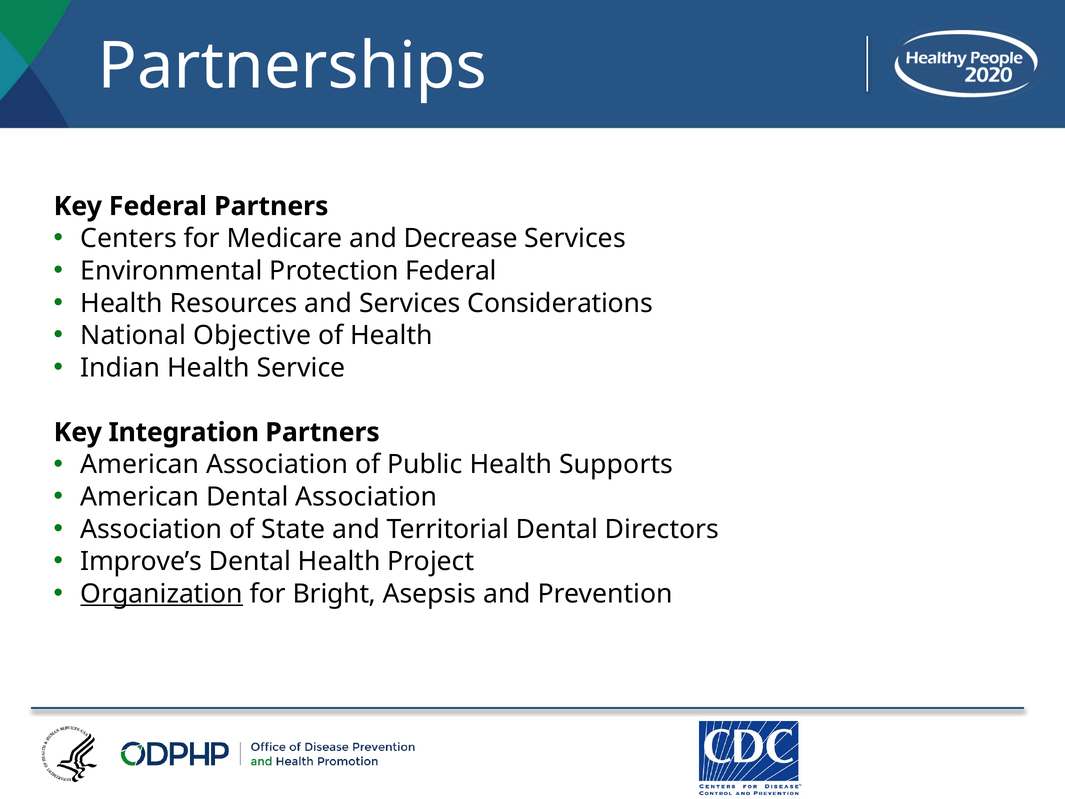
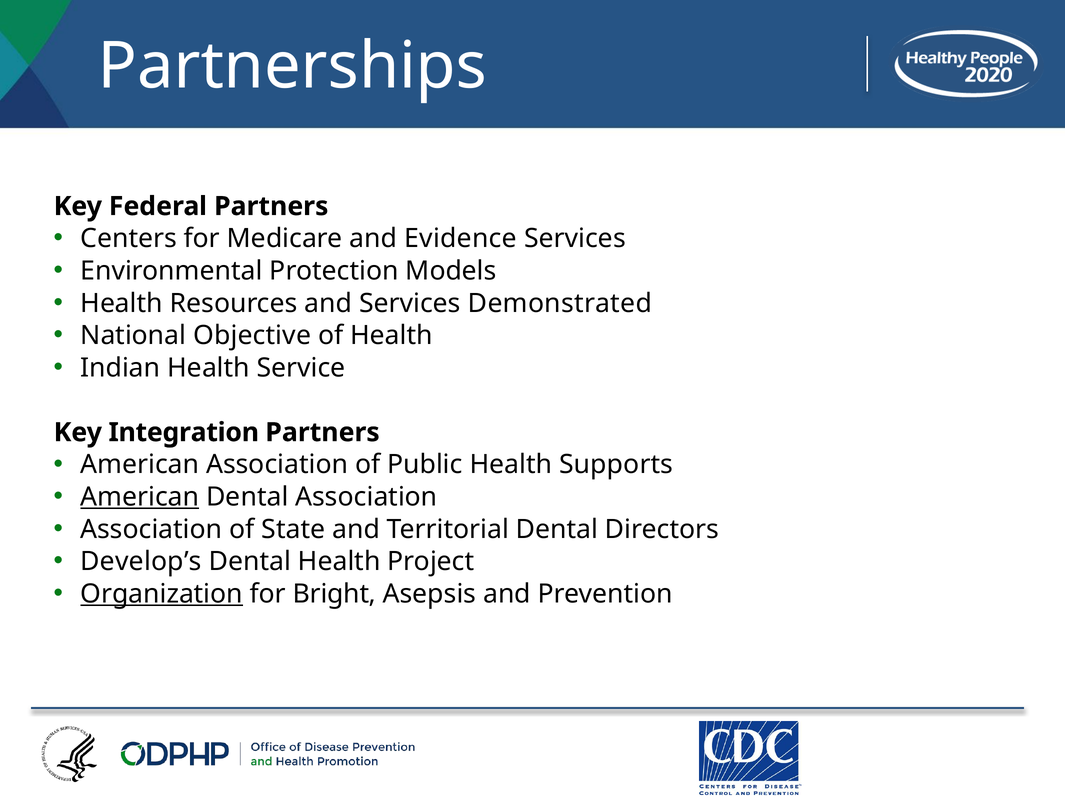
Decrease: Decrease -> Evidence
Protection Federal: Federal -> Models
Considerations: Considerations -> Demonstrated
American at (140, 497) underline: none -> present
Improve’s: Improve’s -> Develop’s
